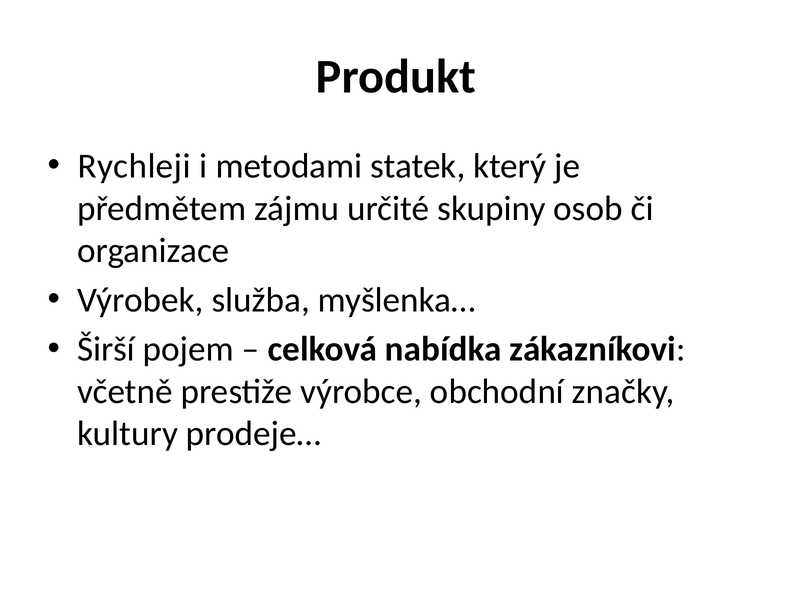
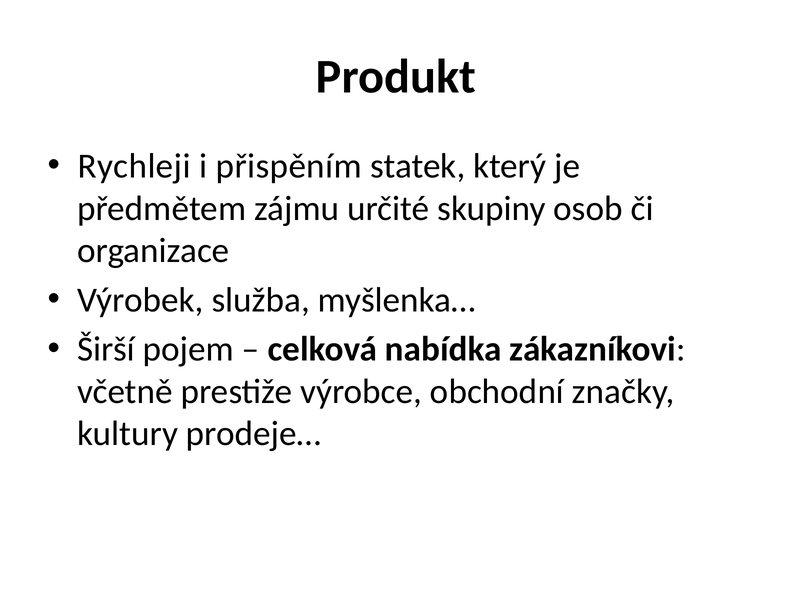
metodami: metodami -> přispěním
